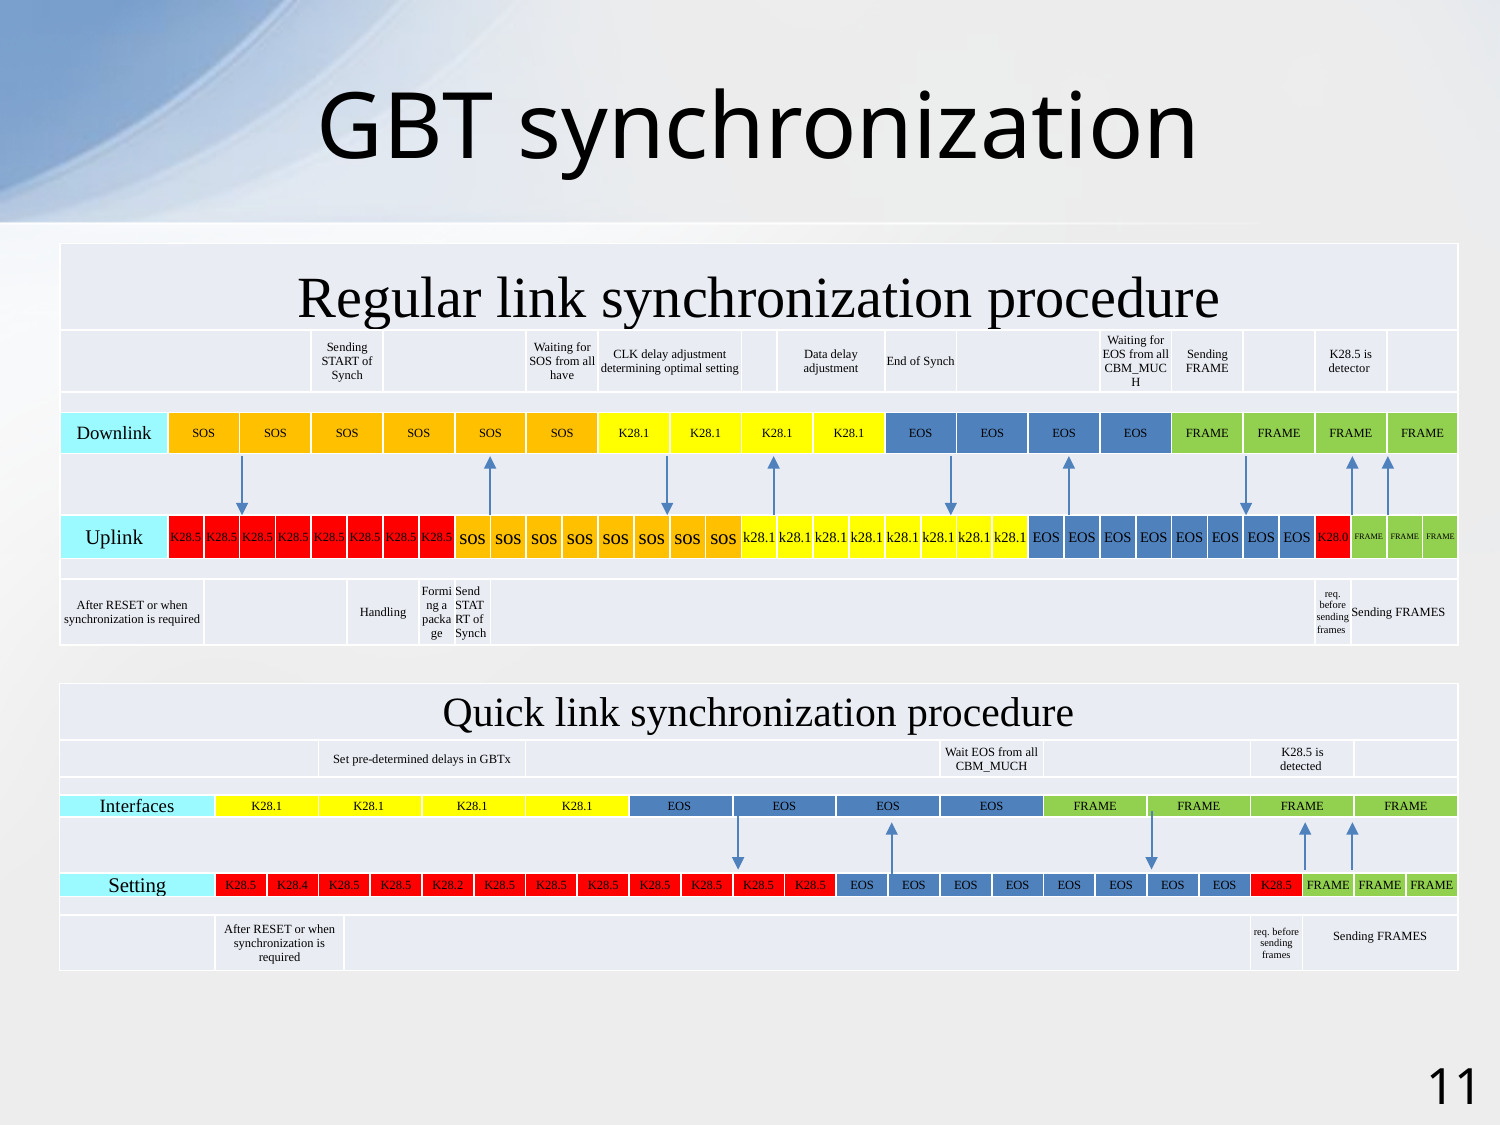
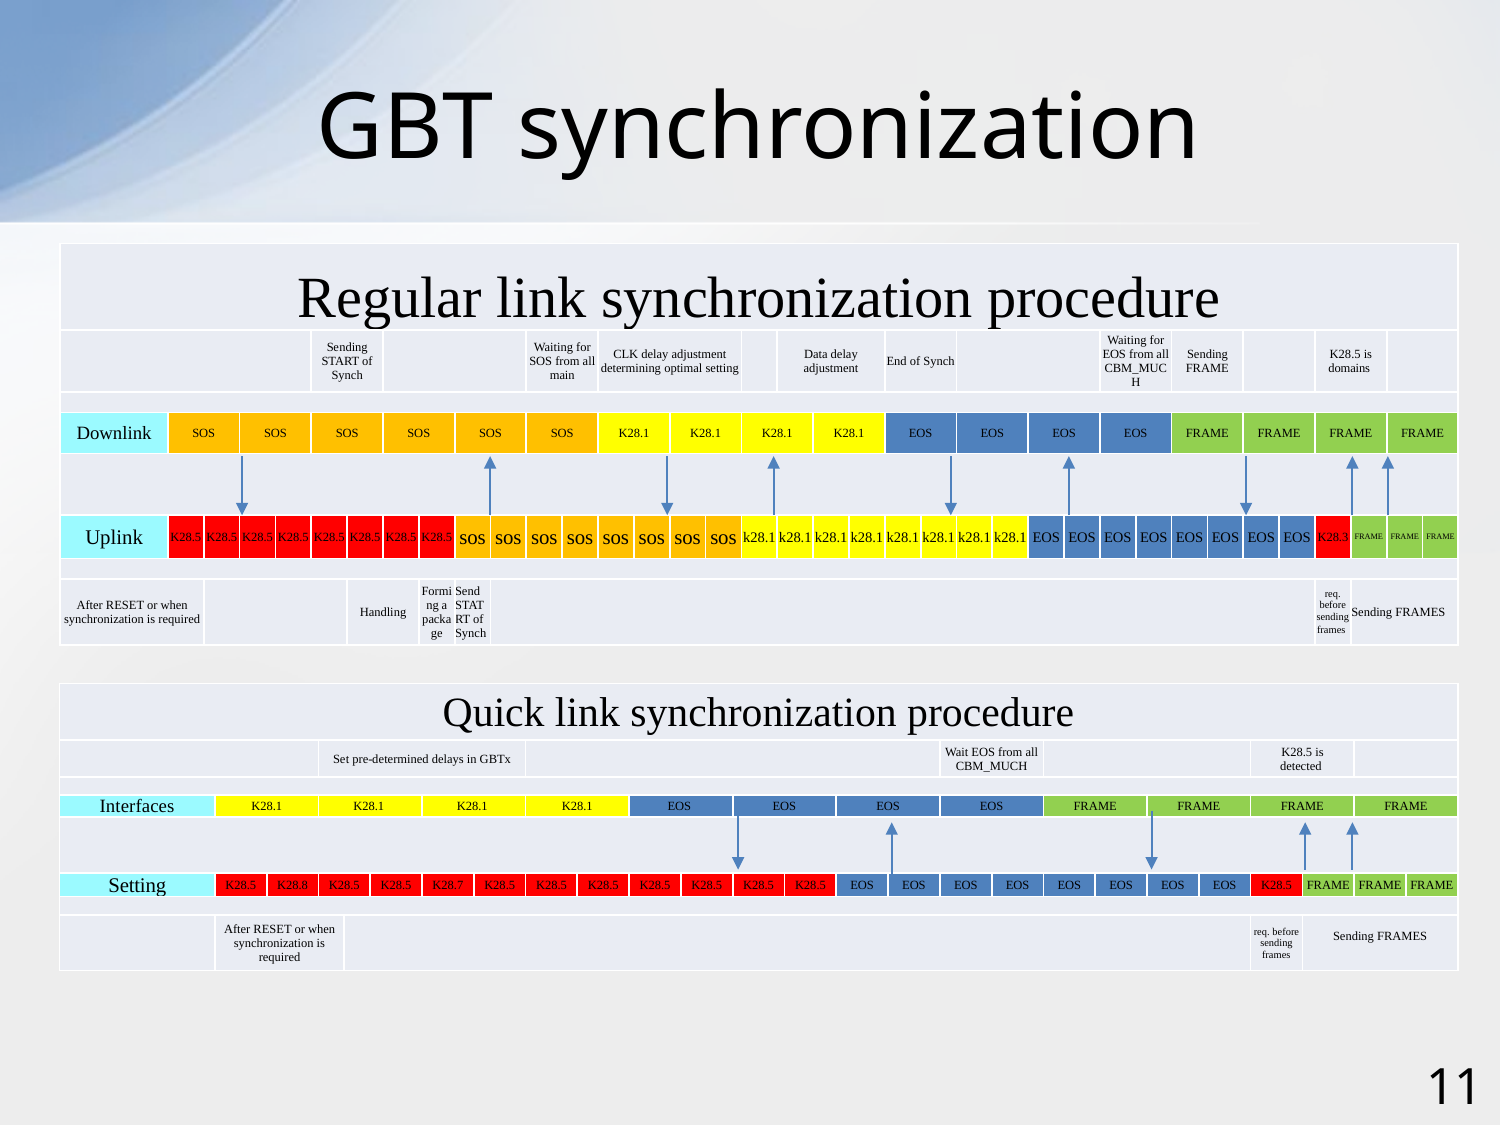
detector: detector -> domains
have: have -> main
K28.0: K28.0 -> K28.3
K28.4: K28.4 -> K28.8
K28.2: K28.2 -> K28.7
